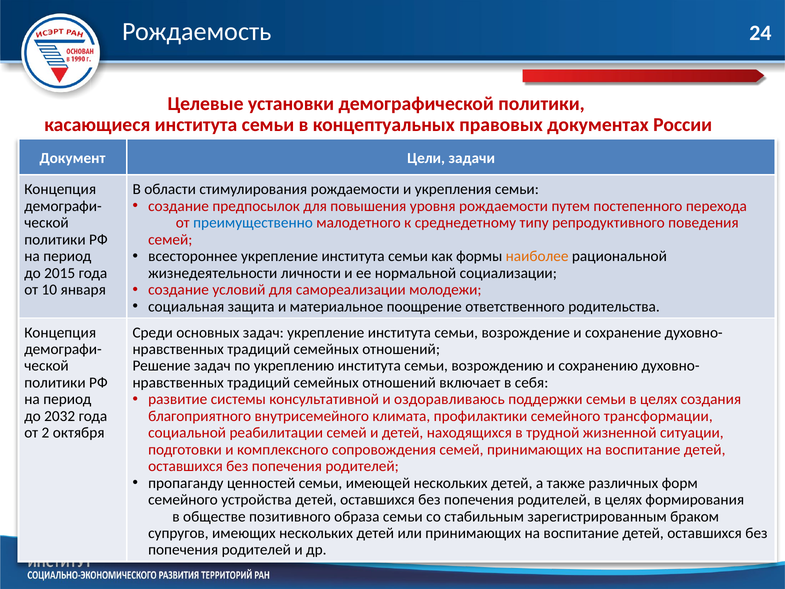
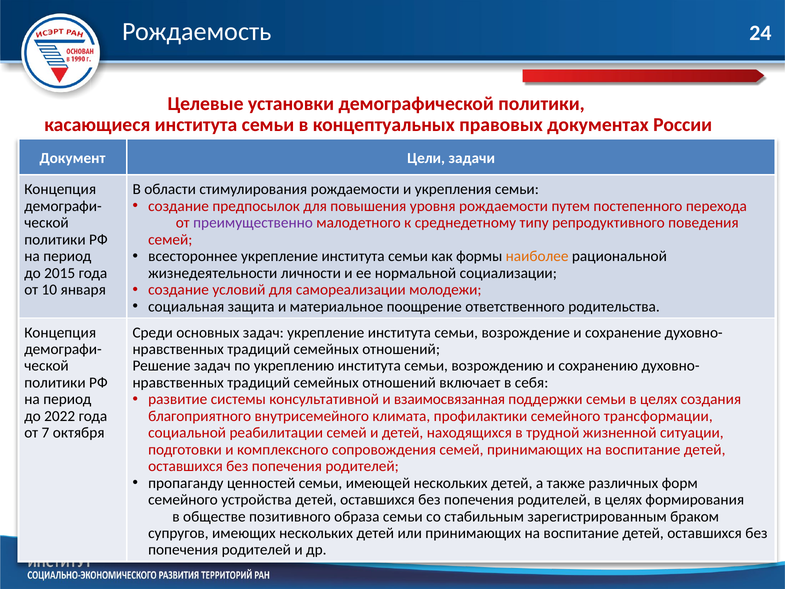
преимущественно colour: blue -> purple
оздоравливаюсь: оздоравливаюсь -> взаимосвязанная
2032: 2032 -> 2022
2: 2 -> 7
